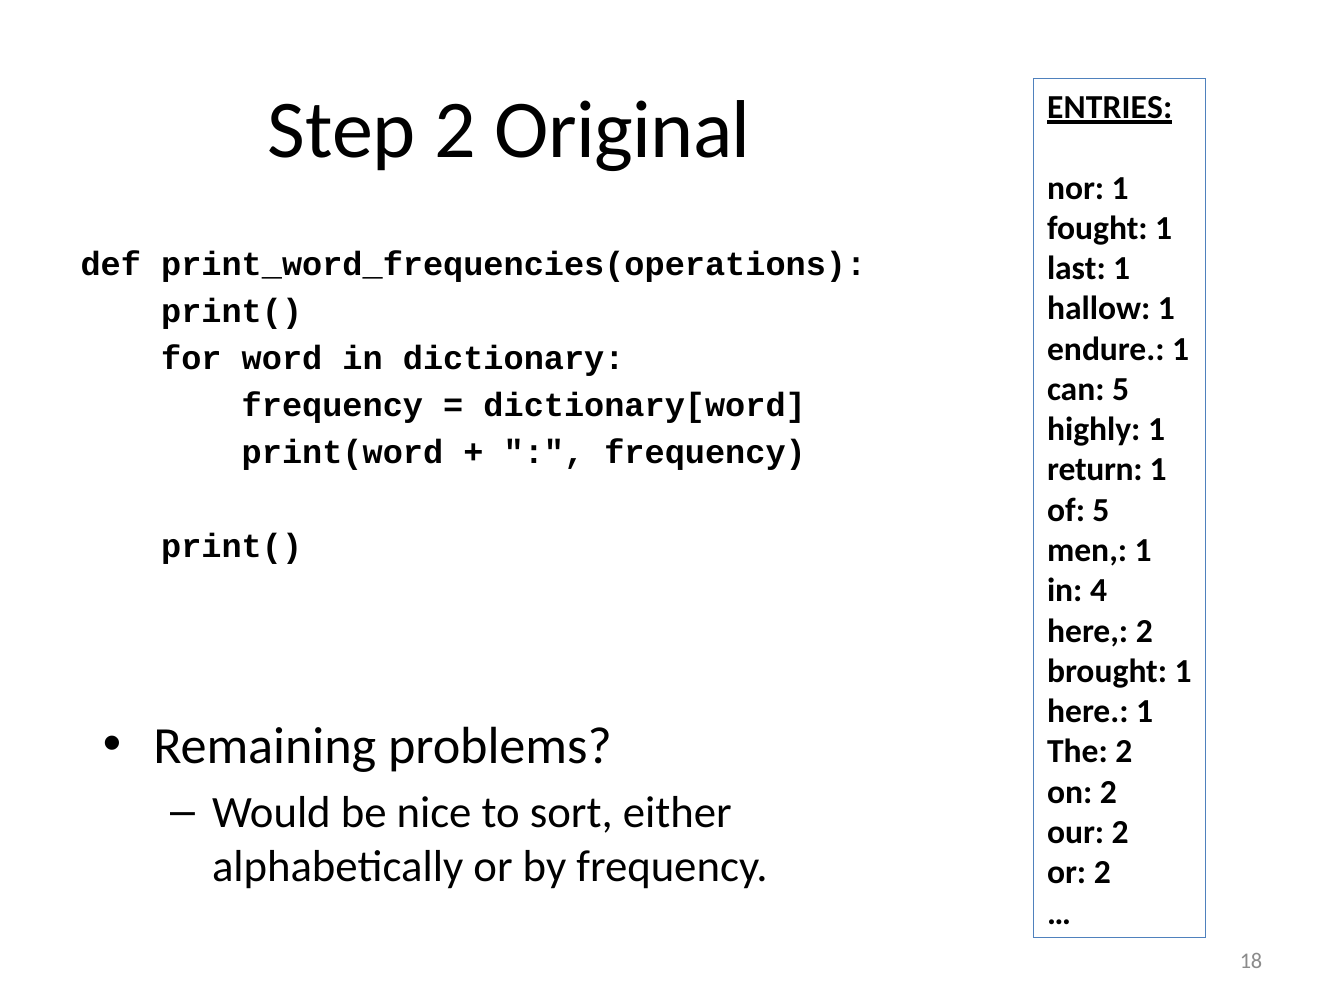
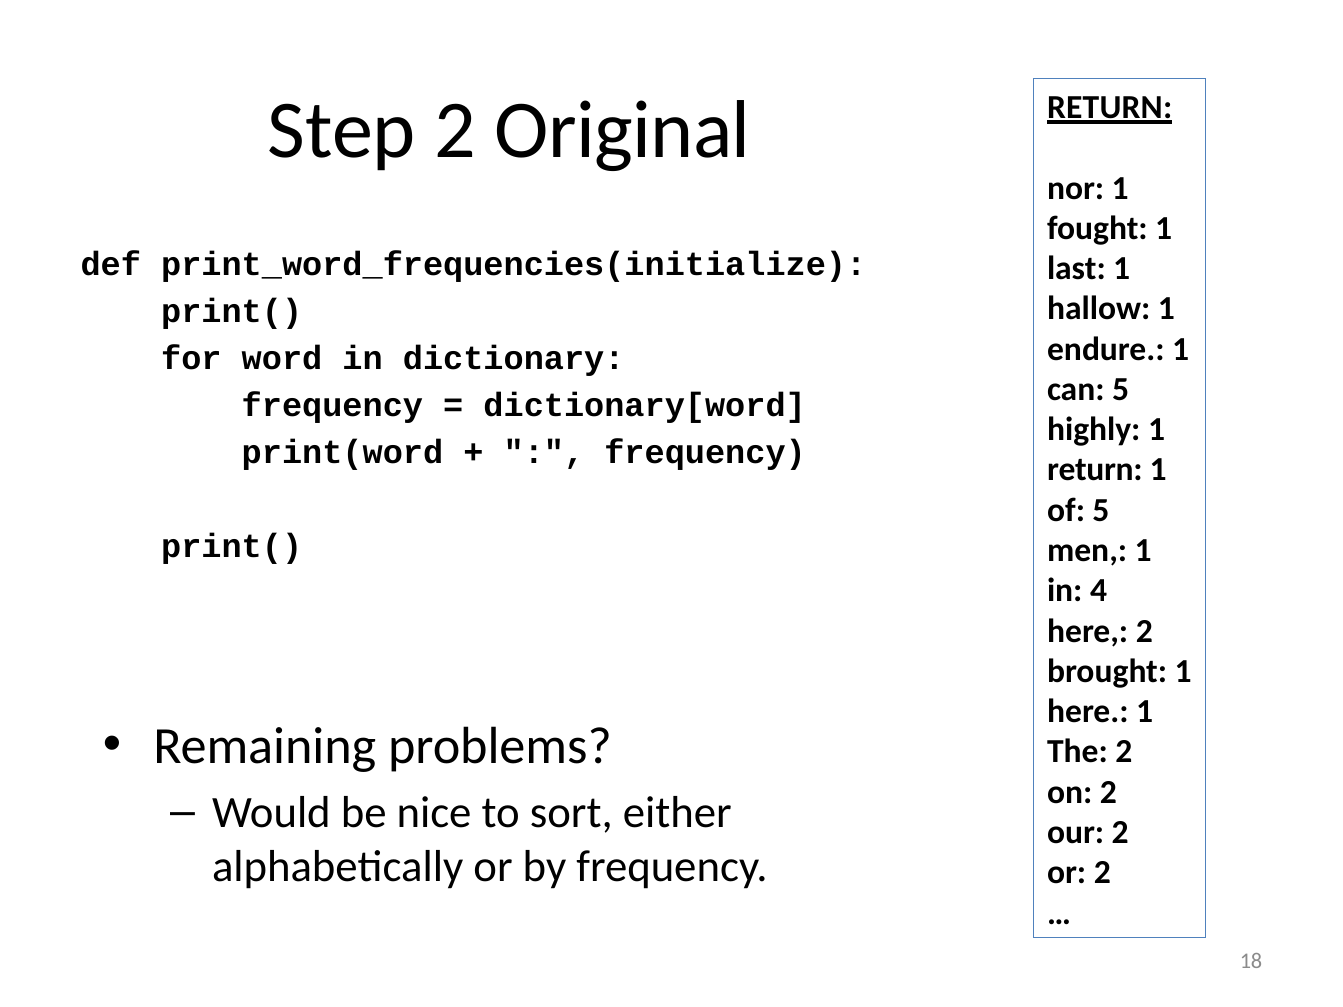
ENTRIES at (1110, 107): ENTRIES -> RETURN
print_word_frequencies(operations: print_word_frequencies(operations -> print_word_frequencies(initialize
